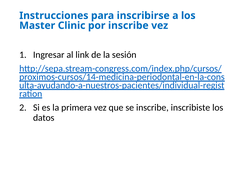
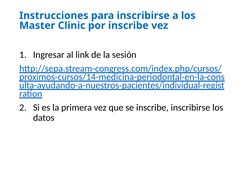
inscribe inscribiste: inscribiste -> inscribirse
